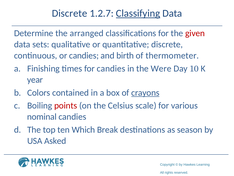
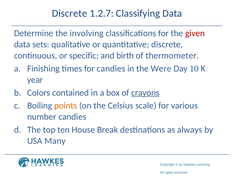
Classifying underline: present -> none
arranged: arranged -> involving
or candies: candies -> specific
points colour: red -> orange
nominal: nominal -> number
Which: Which -> House
season: season -> always
Asked: Asked -> Many
